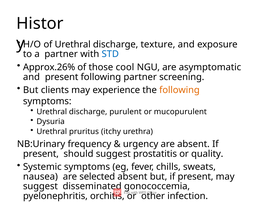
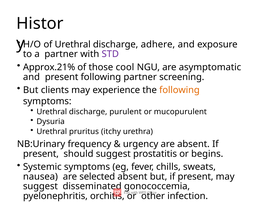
texture: texture -> adhere
STD colour: blue -> purple
Approx.26%: Approx.26% -> Approx.21%
quality: quality -> begins
